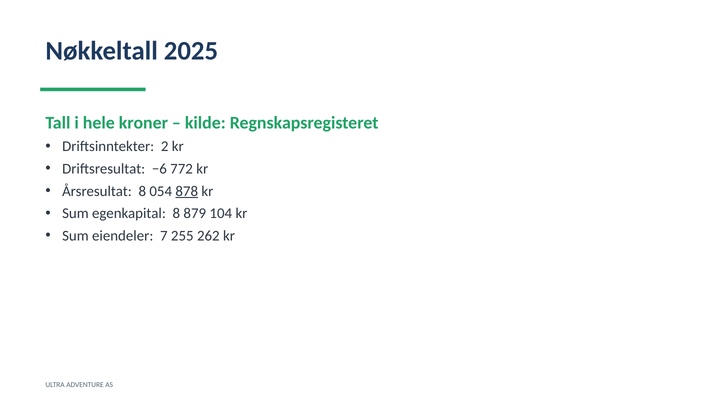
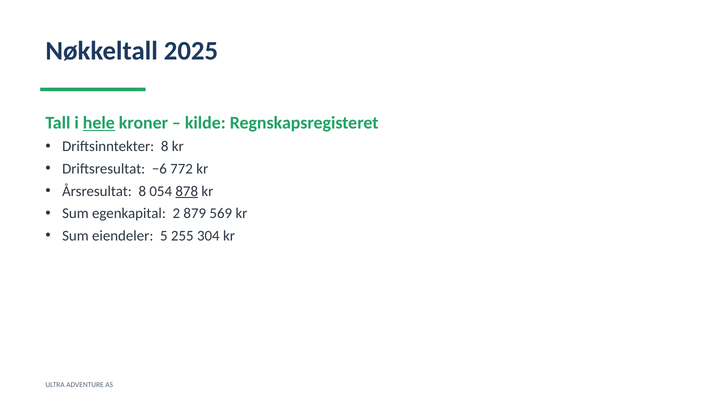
hele underline: none -> present
Driftsinntekter 2: 2 -> 8
egenkapital 8: 8 -> 2
104: 104 -> 569
7: 7 -> 5
262: 262 -> 304
